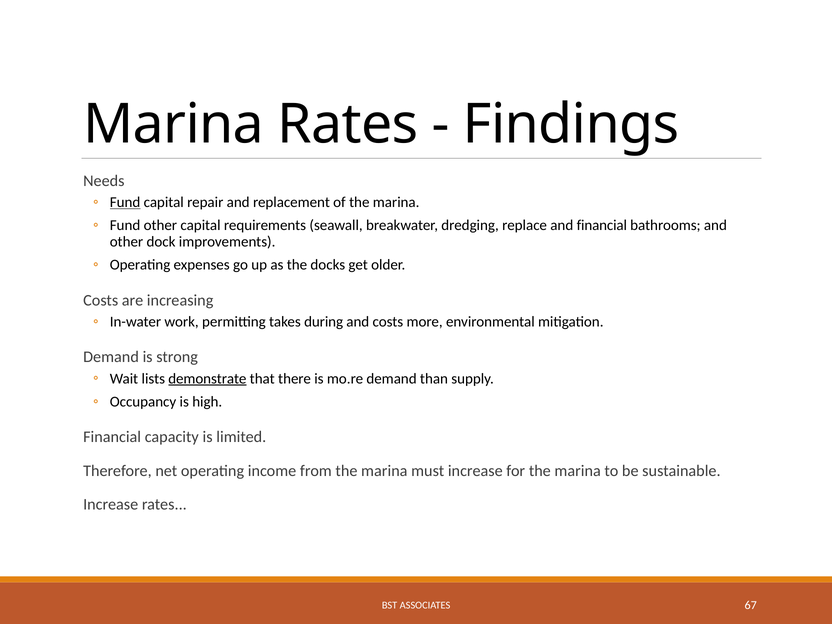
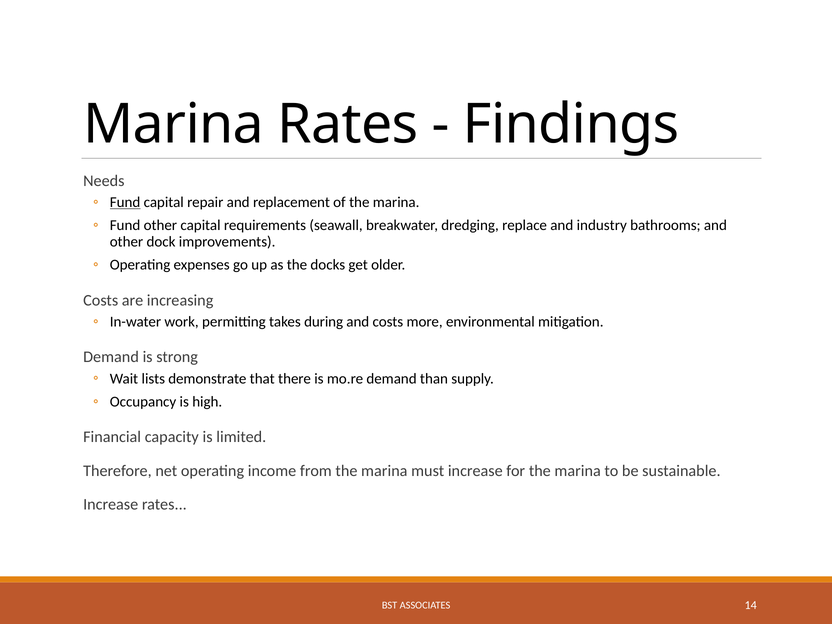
and financial: financial -> industry
demonstrate underline: present -> none
67: 67 -> 14
